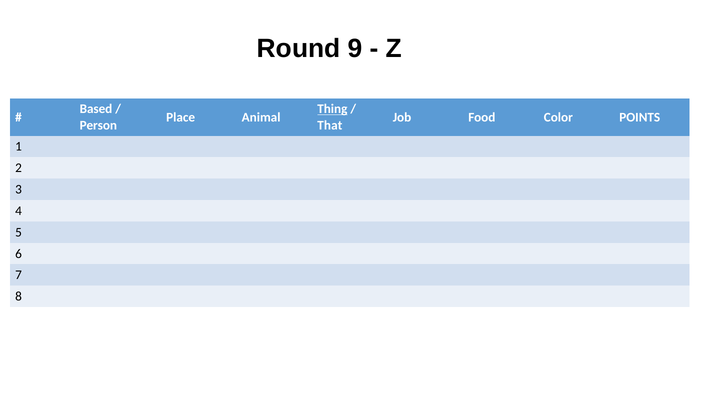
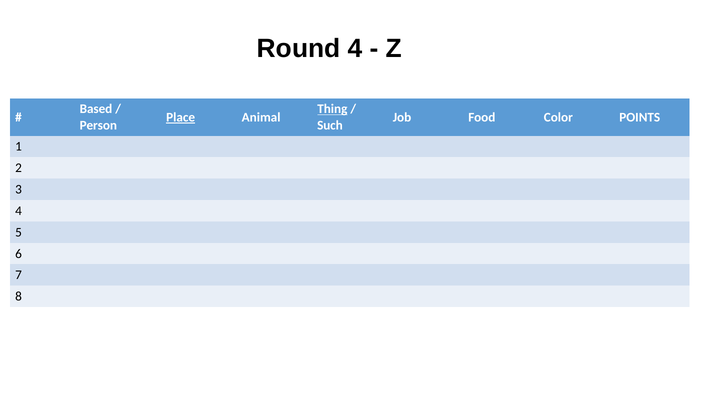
Round 9: 9 -> 4
Place underline: none -> present
That: That -> Such
